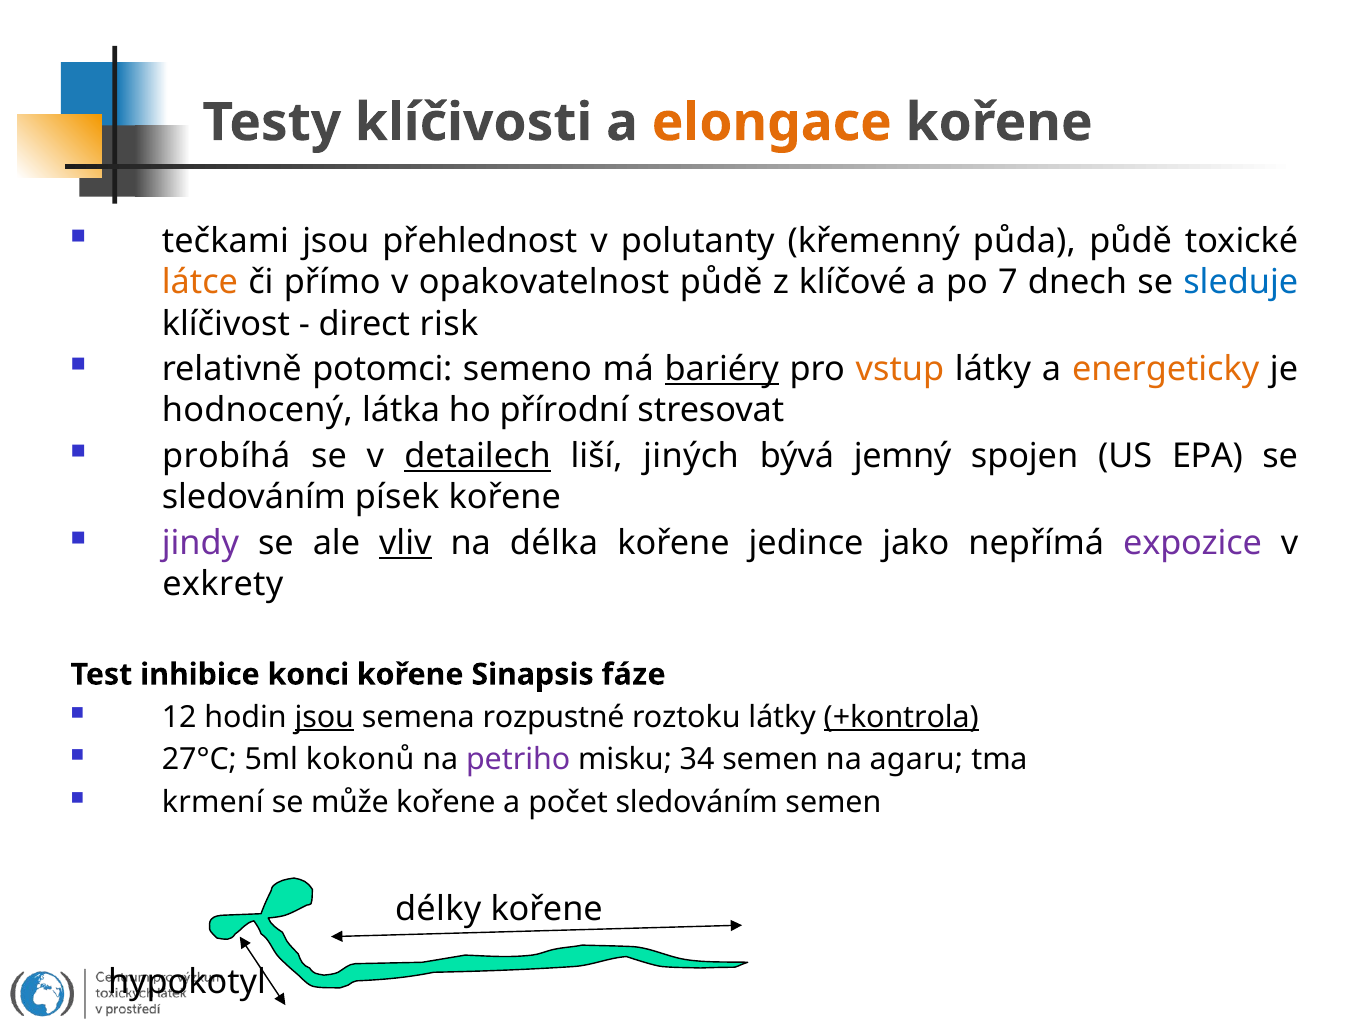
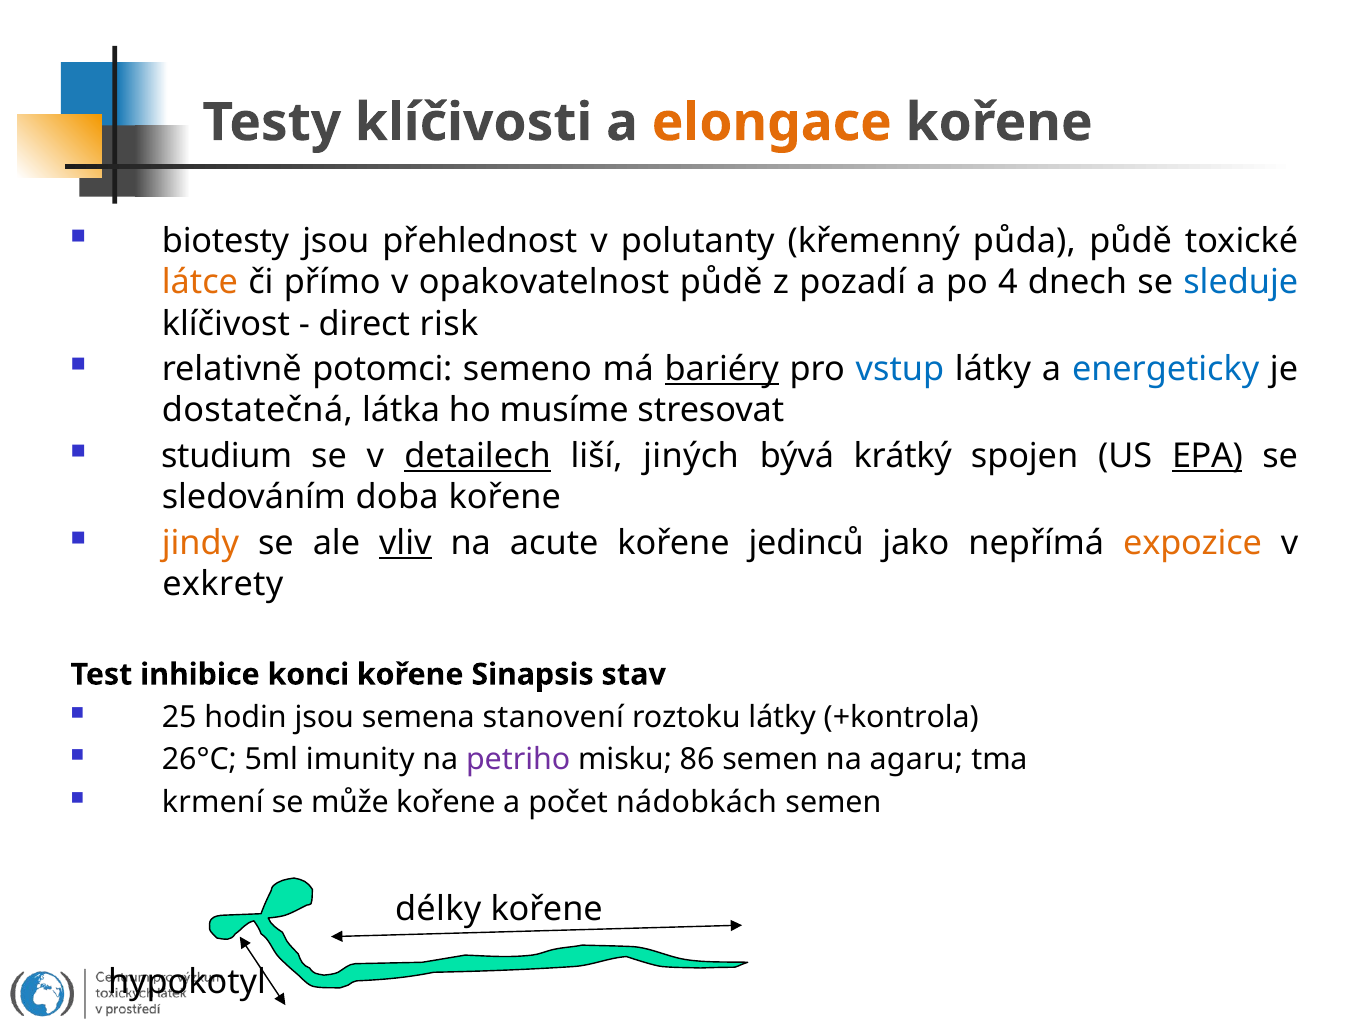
tečkami: tečkami -> biotesty
klíčové: klíčové -> pozadí
7: 7 -> 4
vstup colour: orange -> blue
energeticky colour: orange -> blue
hodnocený: hodnocený -> dostatečná
přírodní: přírodní -> musíme
probíhá: probíhá -> studium
jemný: jemný -> krátký
EPA underline: none -> present
písek: písek -> doba
jindy colour: purple -> orange
délka: délka -> acute
jedince: jedince -> jedinců
expozice colour: purple -> orange
fáze: fáze -> stav
12: 12 -> 25
jsou at (324, 717) underline: present -> none
rozpustné: rozpustné -> stanovení
+kontrola underline: present -> none
27°C: 27°C -> 26°C
kokonů: kokonů -> imunity
34: 34 -> 86
počet sledováním: sledováním -> nádobkách
